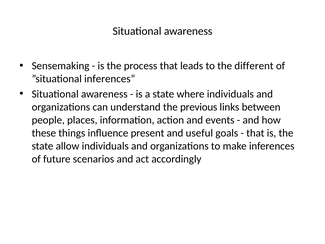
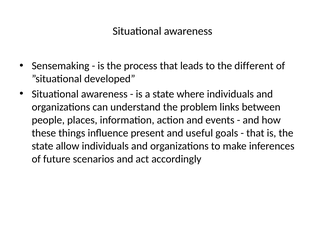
”situational inferences: inferences -> developed
previous: previous -> problem
